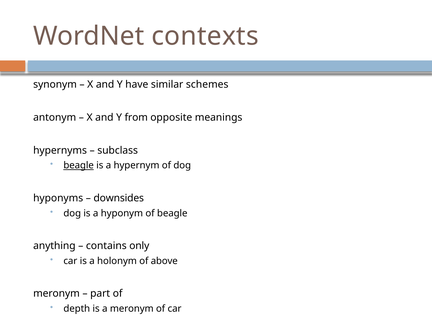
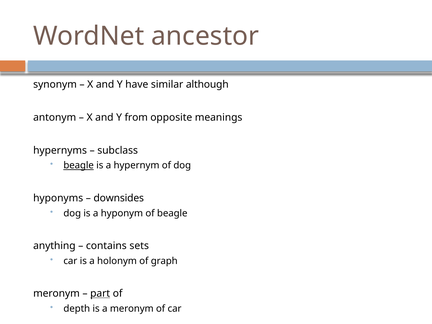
contexts: contexts -> ancestor
schemes: schemes -> although
only: only -> sets
above: above -> graph
part underline: none -> present
